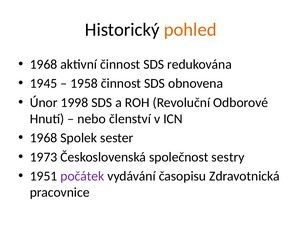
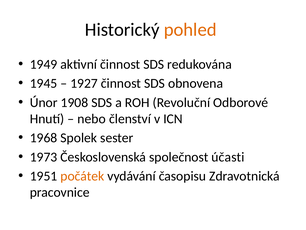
1968 at (44, 64): 1968 -> 1949
1958: 1958 -> 1927
1998: 1998 -> 1908
sestry: sestry -> účasti
počátek colour: purple -> orange
